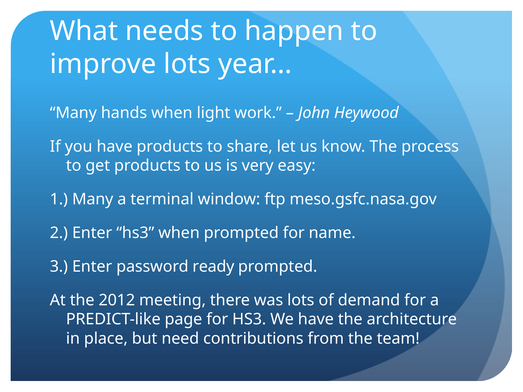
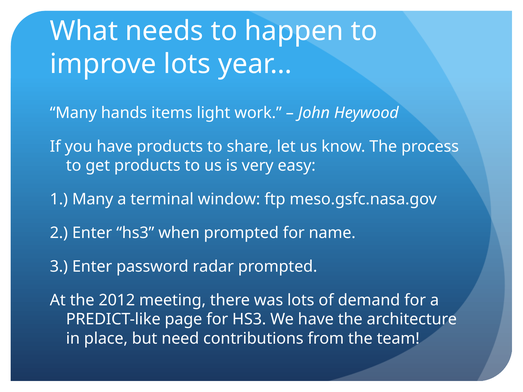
hands when: when -> items
ready: ready -> radar
